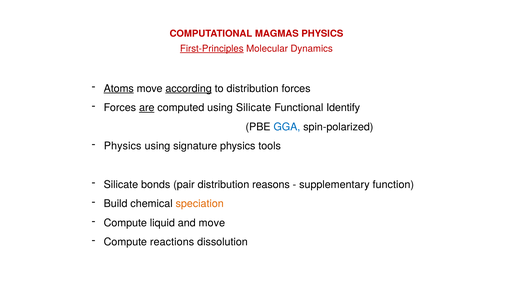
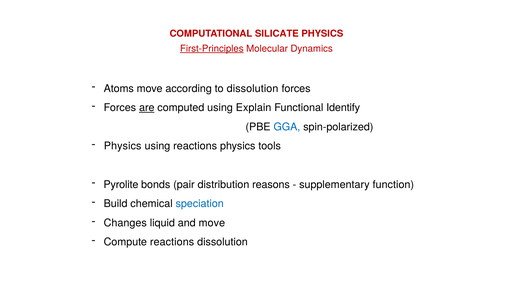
MAGMAS: MAGMAS -> SILICATE
Atoms underline: present -> none
according underline: present -> none
to distribution: distribution -> dissolution
using Silicate: Silicate -> Explain
using signature: signature -> reactions
Silicate at (121, 185): Silicate -> Pyrolite
speciation colour: orange -> blue
Compute at (125, 223): Compute -> Changes
